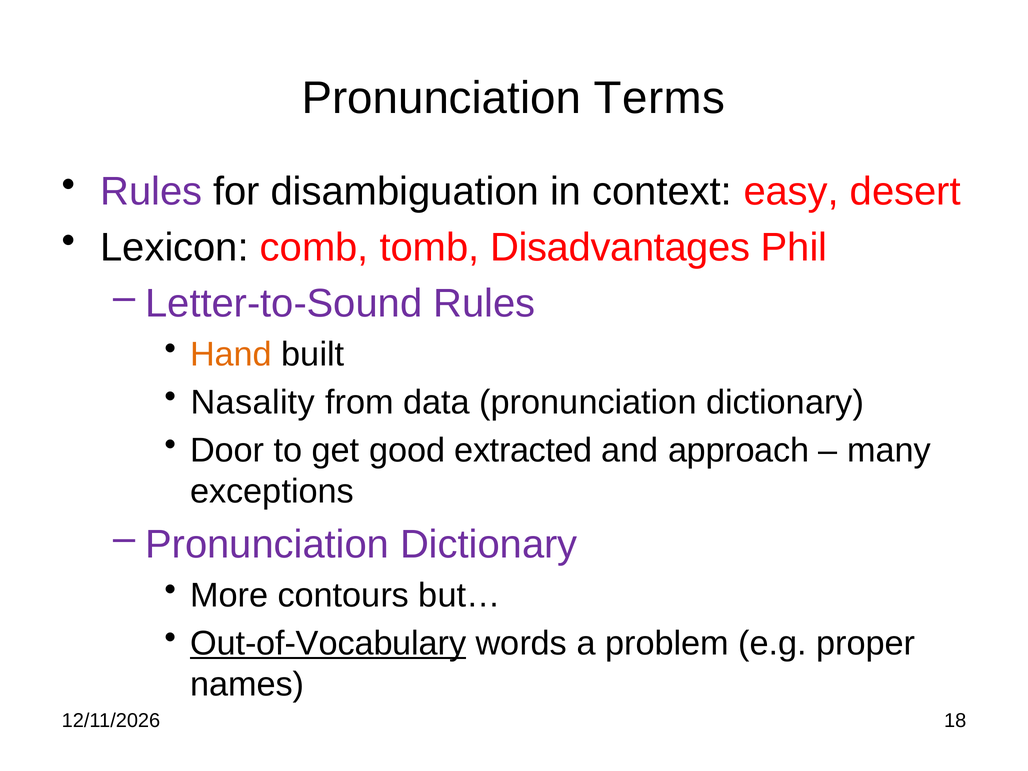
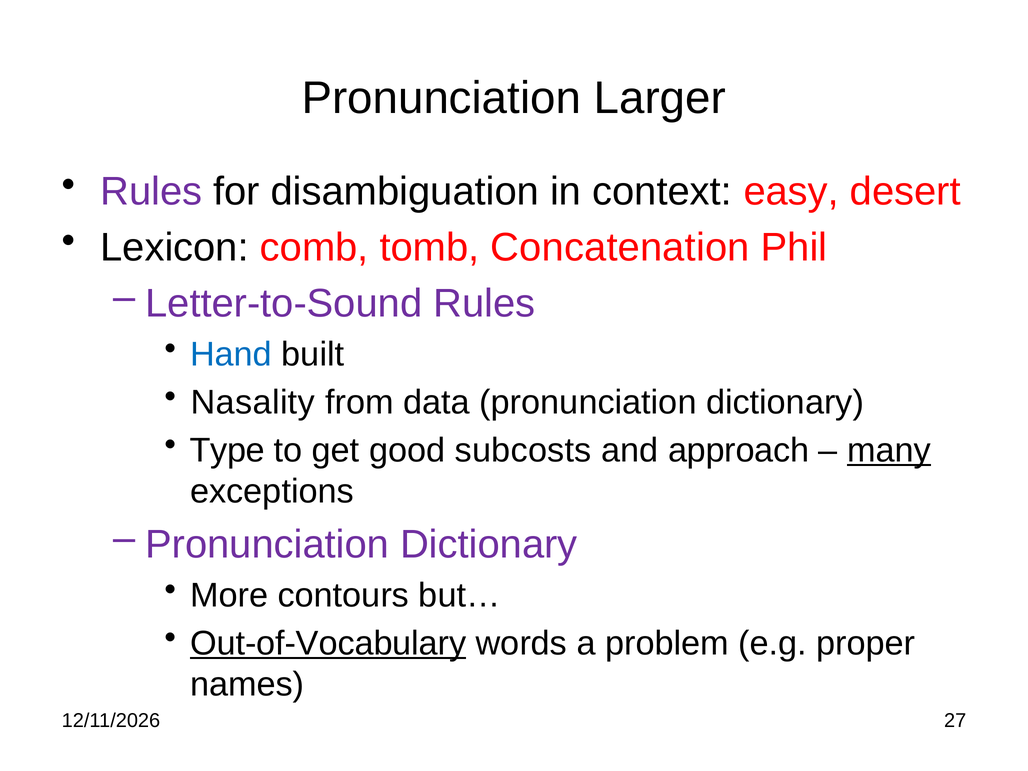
Terms: Terms -> Larger
Disadvantages: Disadvantages -> Concatenation
Hand colour: orange -> blue
Door: Door -> Type
extracted: extracted -> subcosts
many underline: none -> present
18: 18 -> 27
